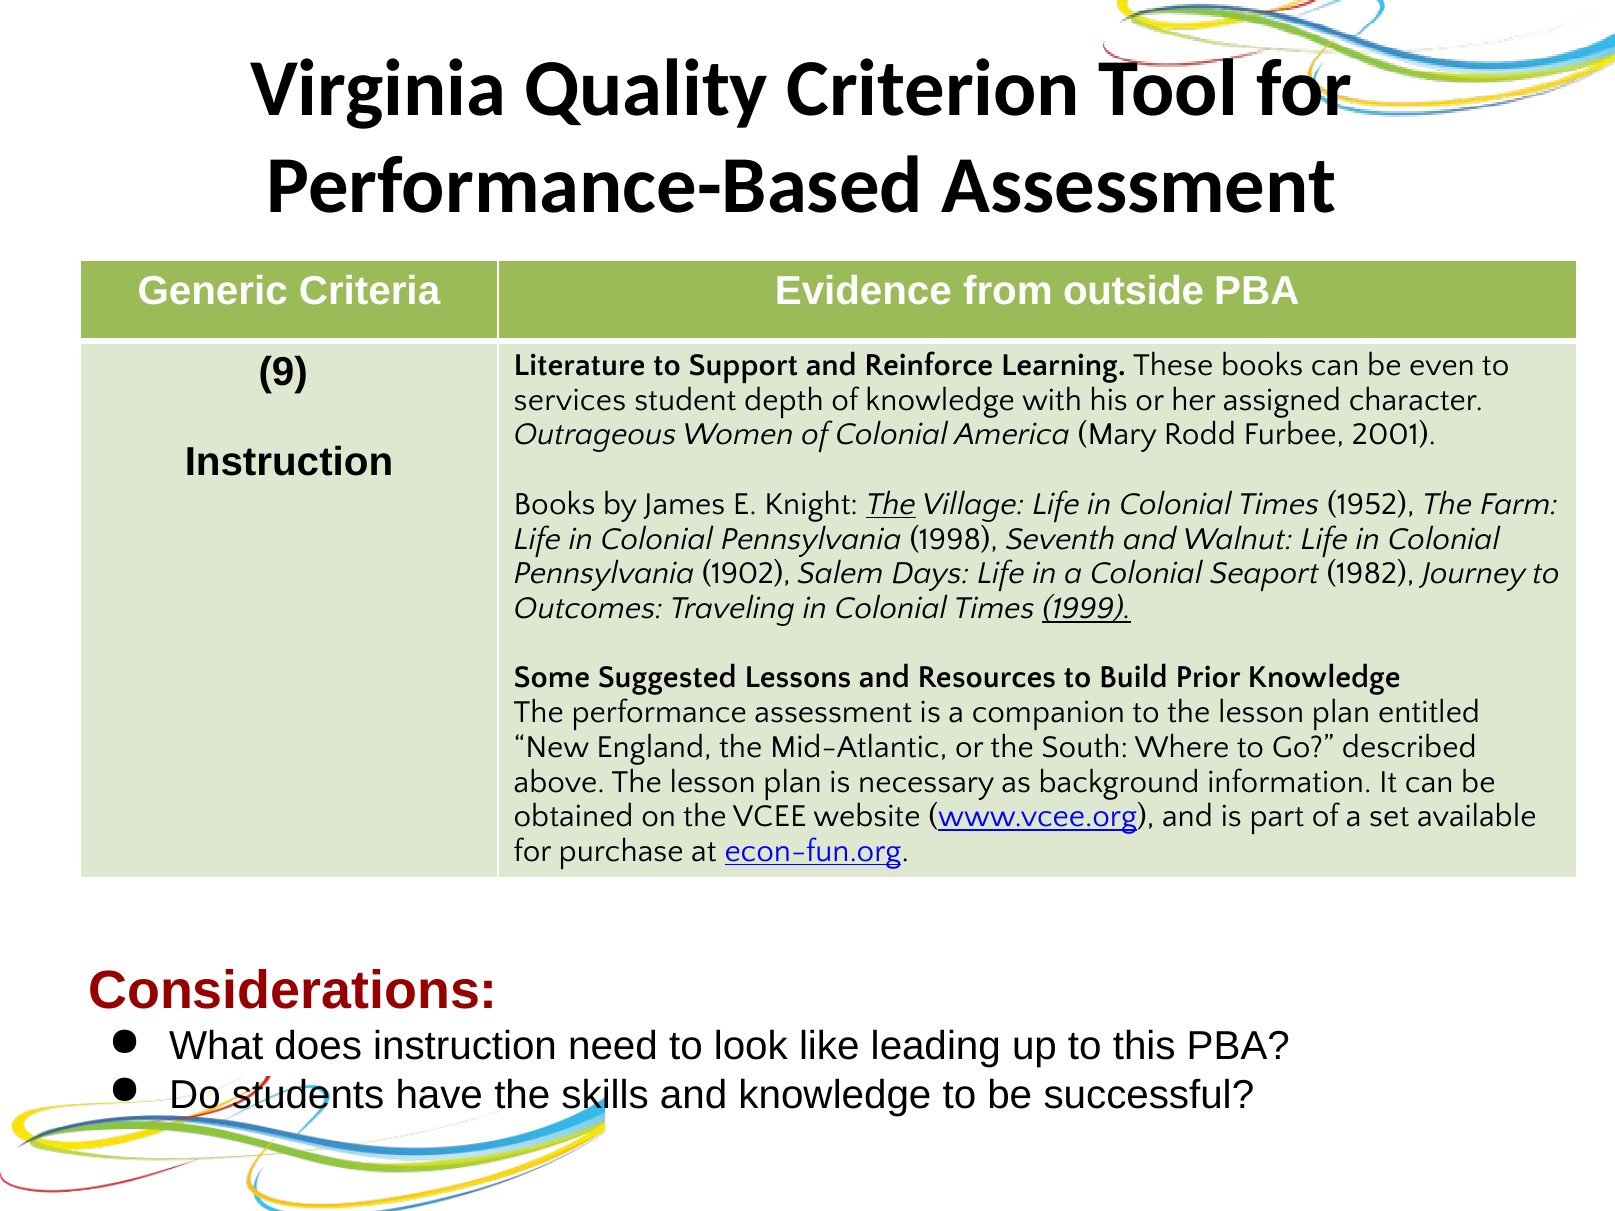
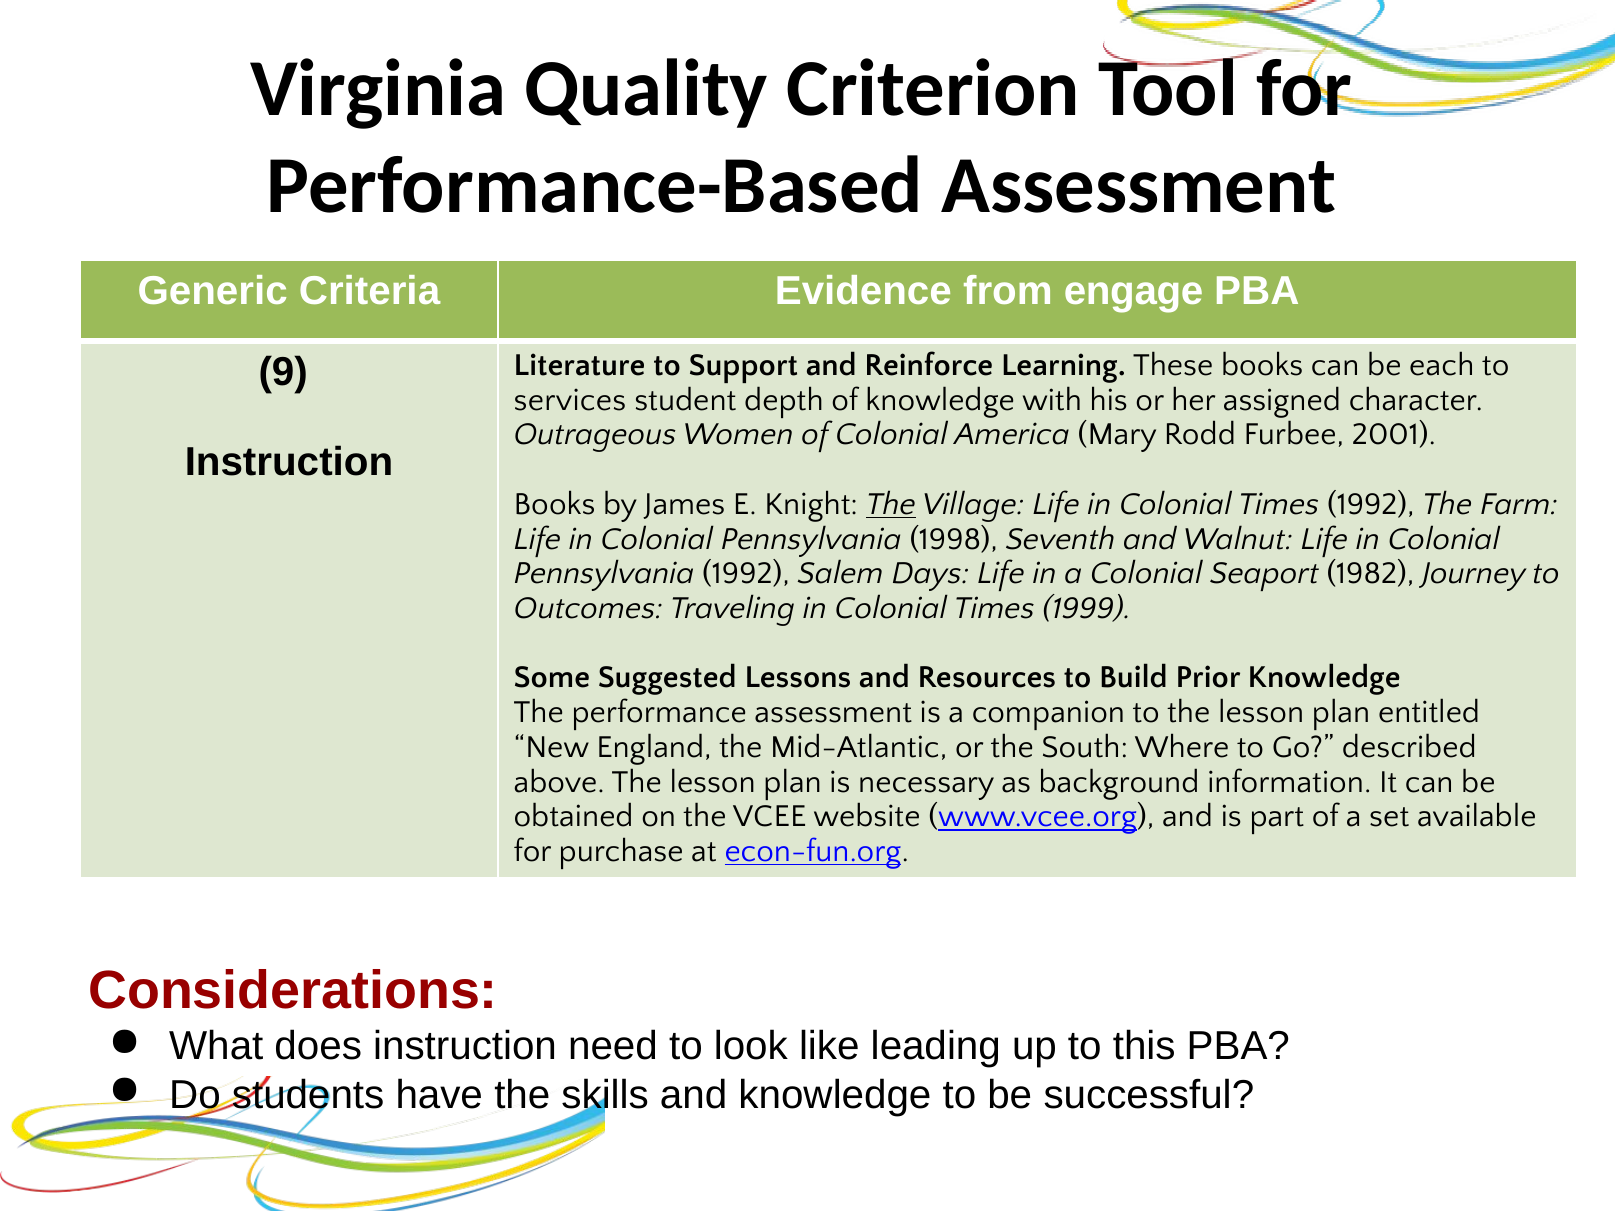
outside: outside -> engage
even: even -> each
Times 1952: 1952 -> 1992
Pennsylvania 1902: 1902 -> 1992
1999 underline: present -> none
